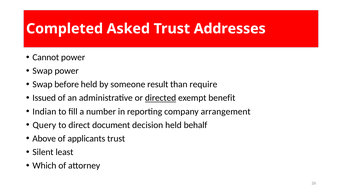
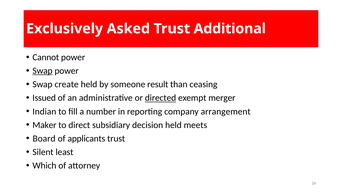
Completed: Completed -> Exclusively
Addresses: Addresses -> Additional
Swap at (43, 71) underline: none -> present
before: before -> create
require: require -> ceasing
benefit: benefit -> merger
Query: Query -> Maker
document: document -> subsidiary
behalf: behalf -> meets
Above: Above -> Board
